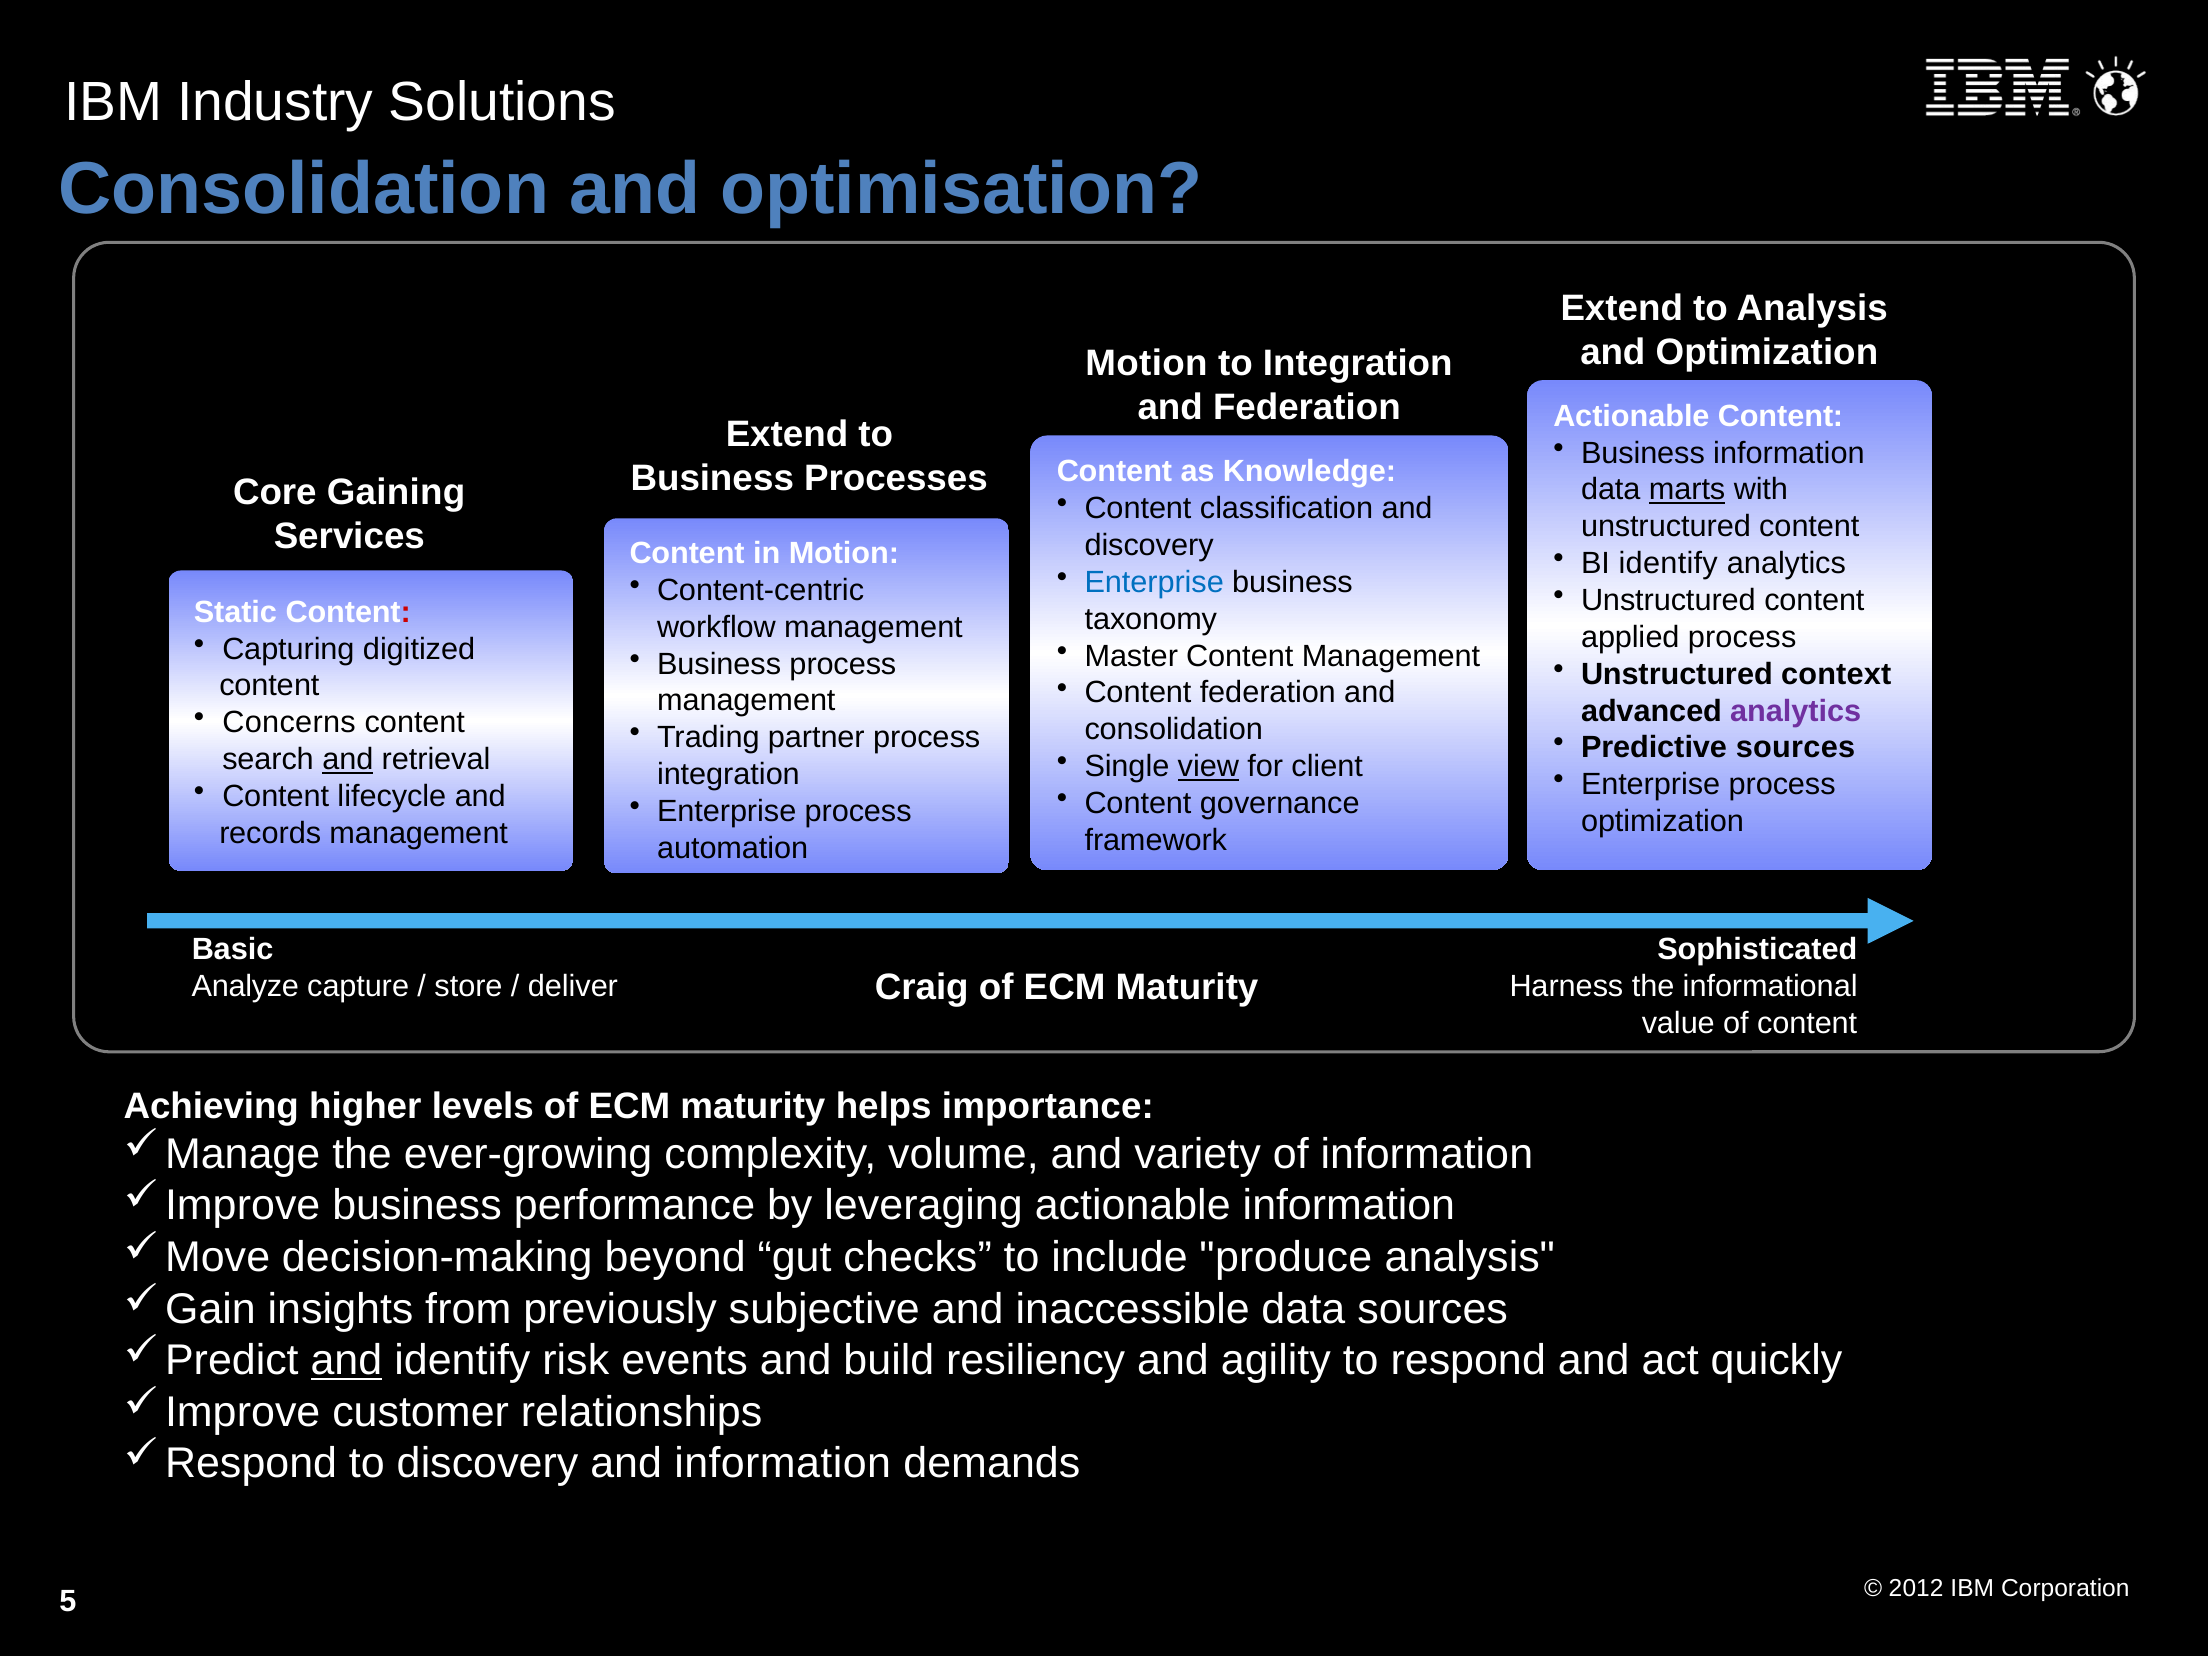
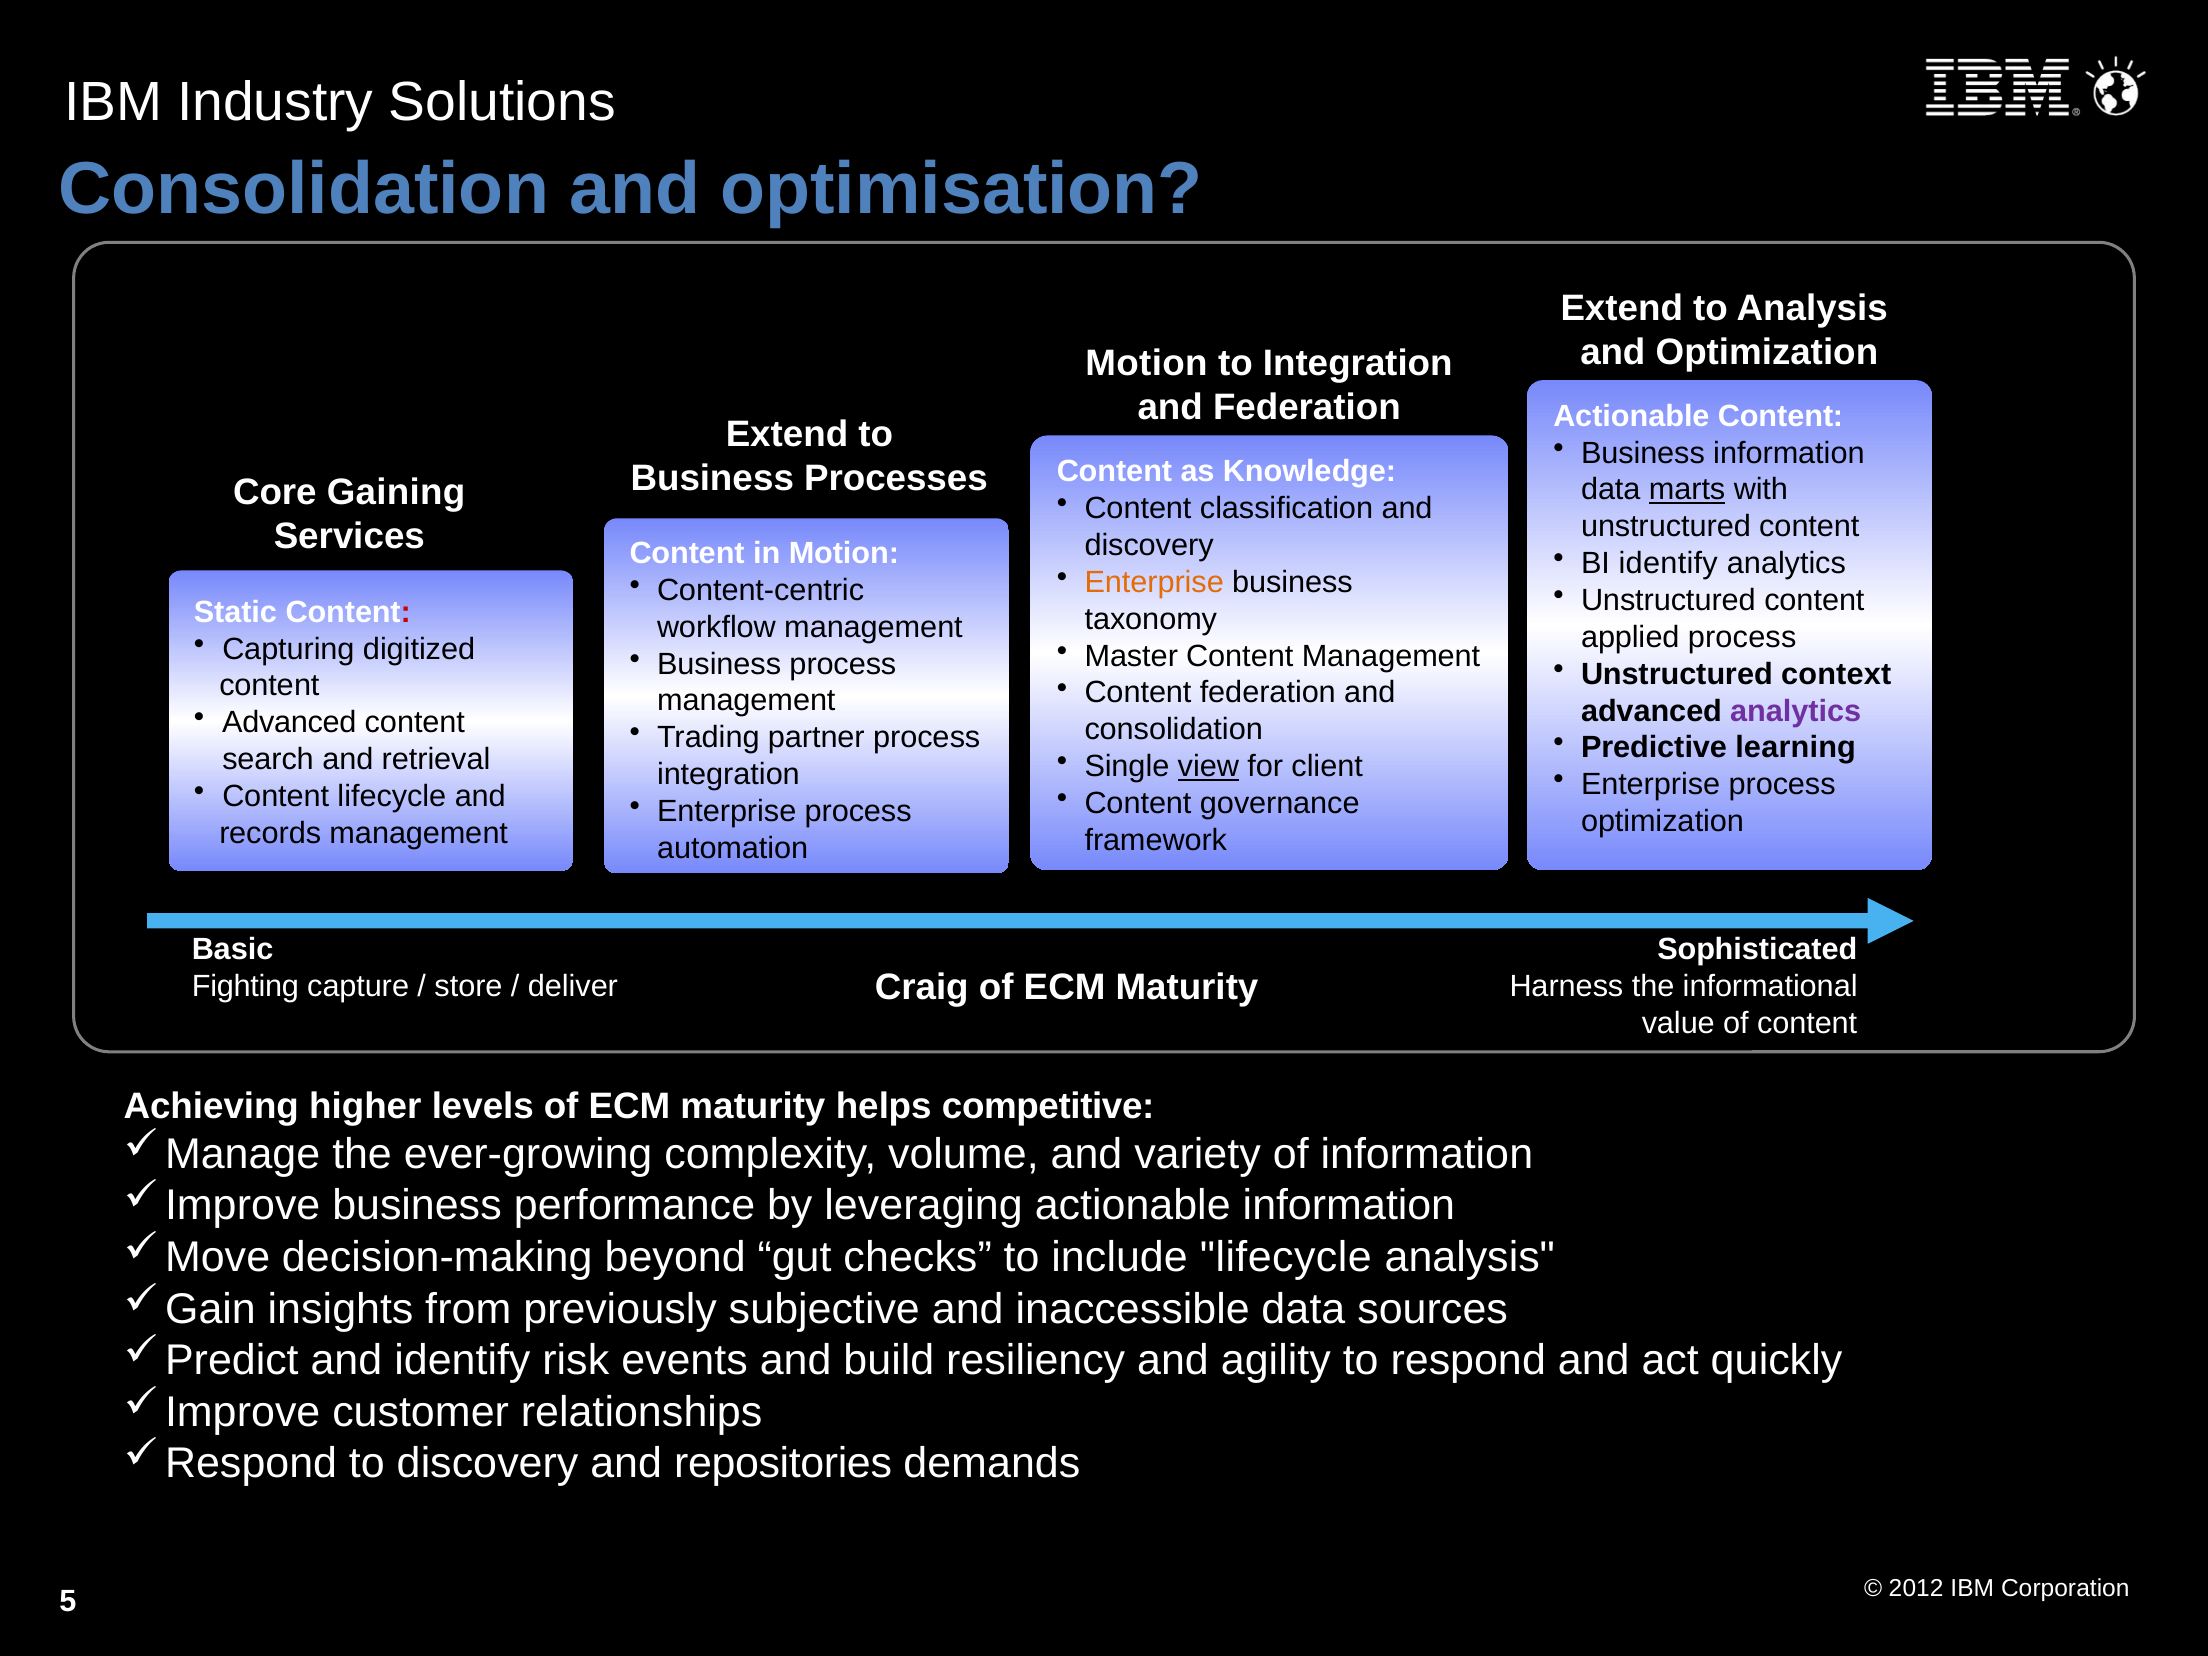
Enterprise at (1154, 582) colour: blue -> orange
Concerns at (289, 723): Concerns -> Advanced
Predictive sources: sources -> learning
and at (348, 759) underline: present -> none
Analyze: Analyze -> Fighting
importance: importance -> competitive
include produce: produce -> lifecycle
and at (346, 1360) underline: present -> none
and information: information -> repositories
